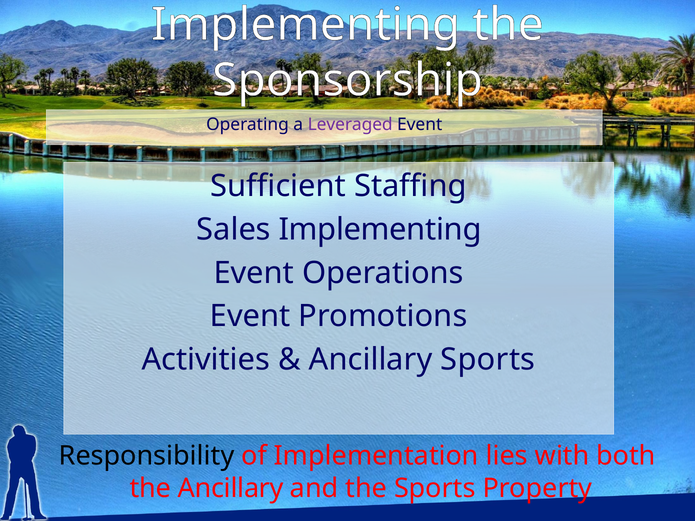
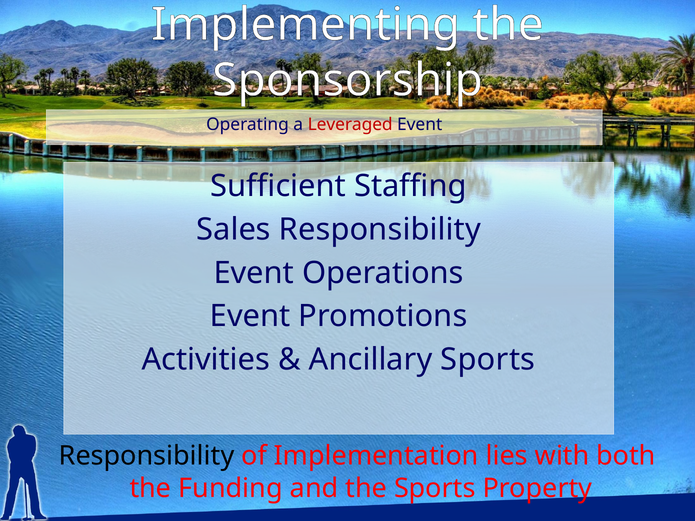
Leveraged colour: purple -> red
Sales Implementing: Implementing -> Responsibility
the Ancillary: Ancillary -> Funding
